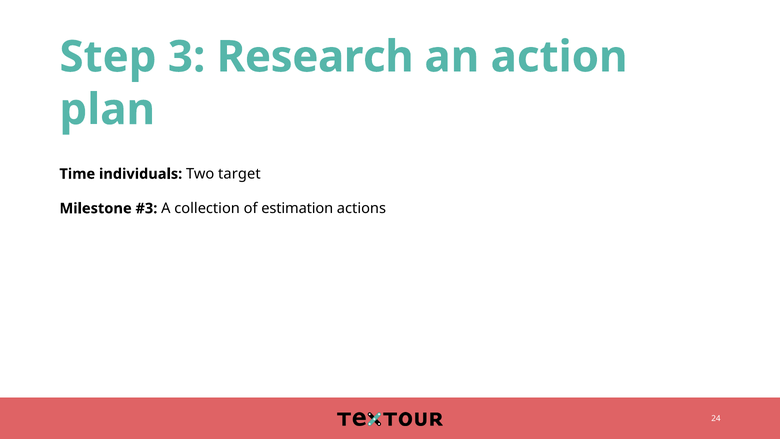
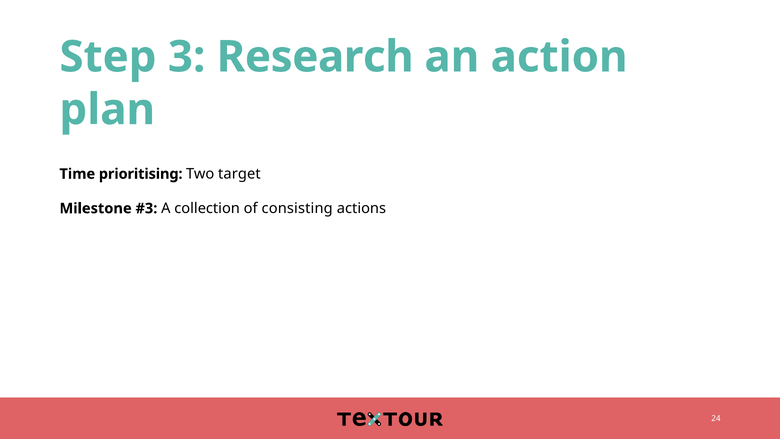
individuals: individuals -> prioritising
estimation: estimation -> consisting
